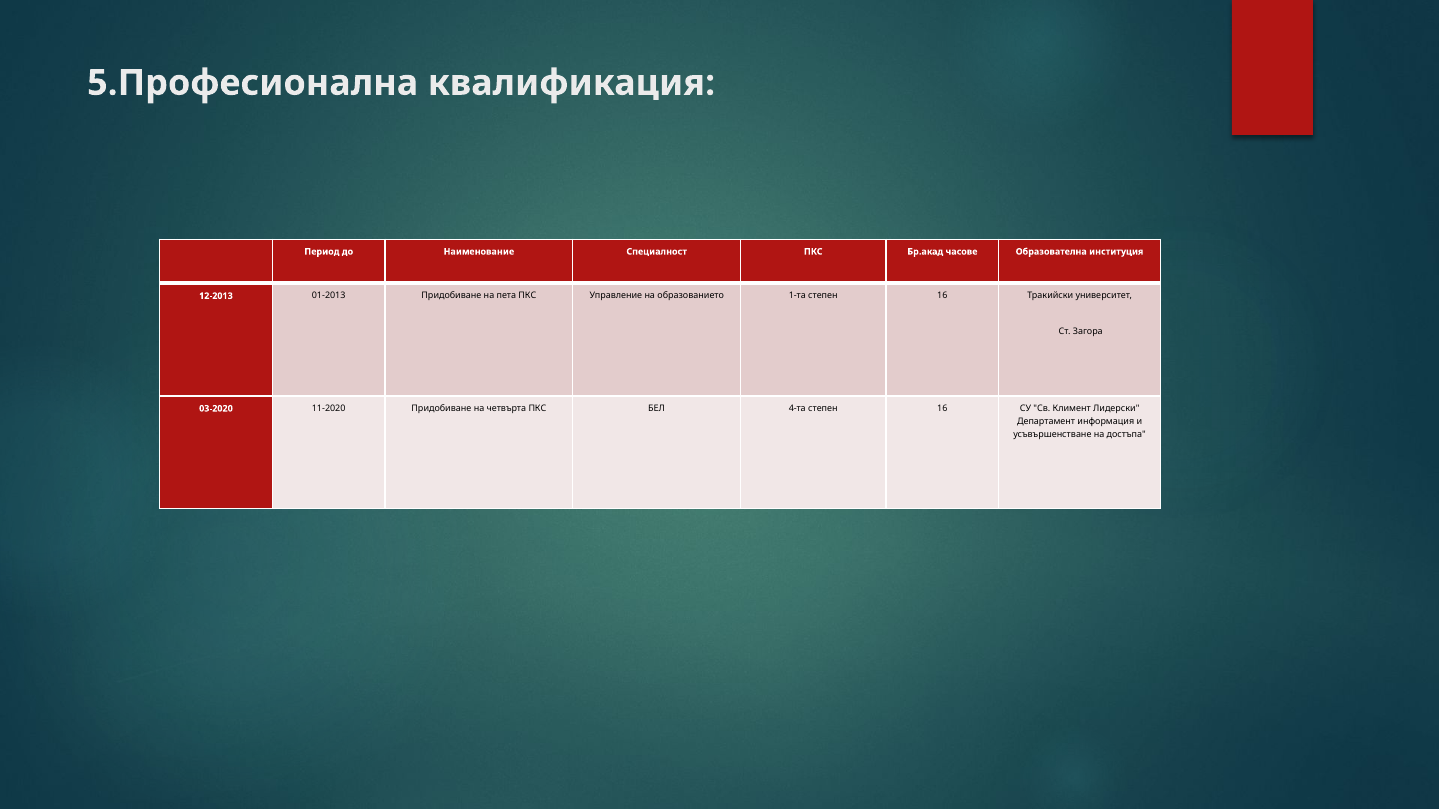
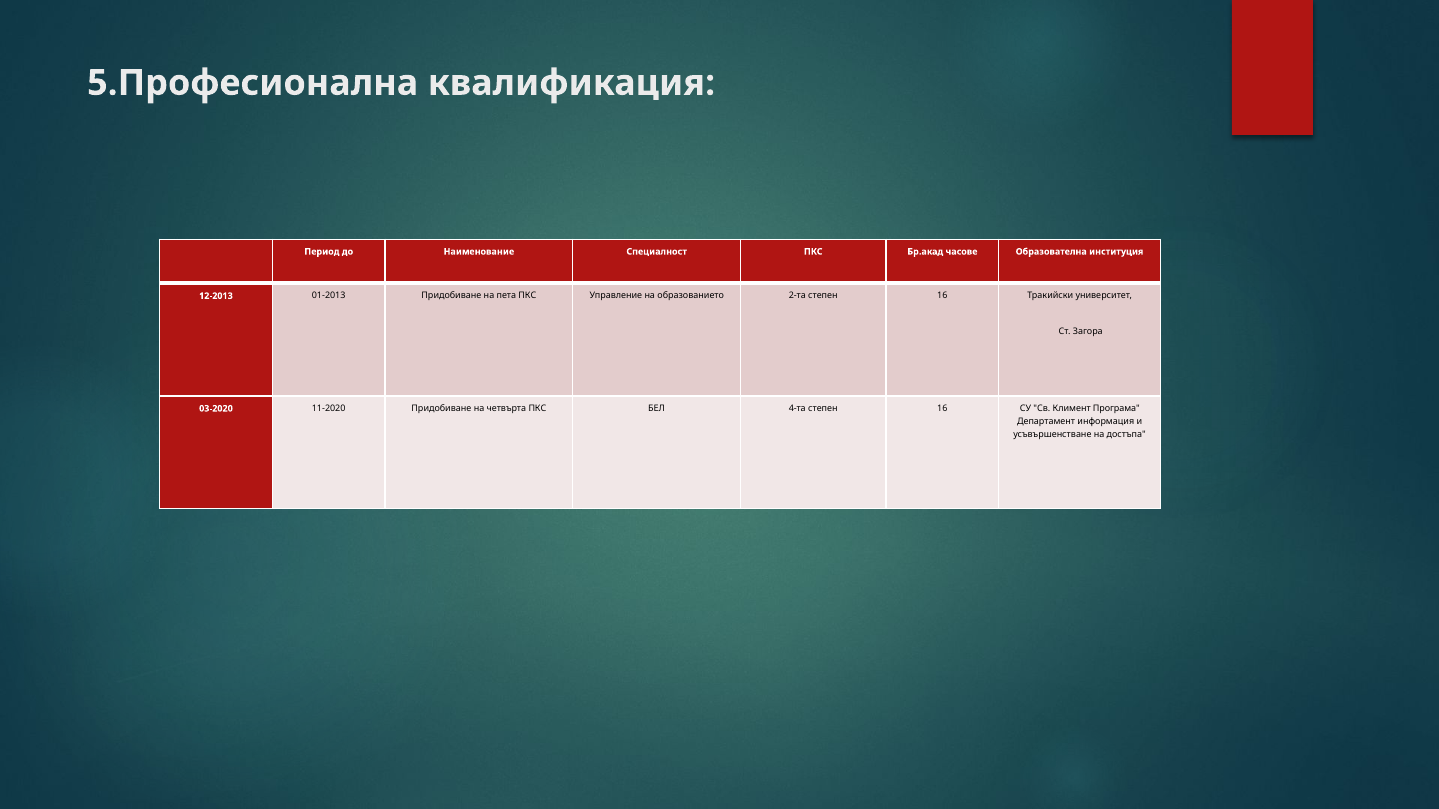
1-та: 1-та -> 2-та
Лидерски: Лидерски -> Програма
